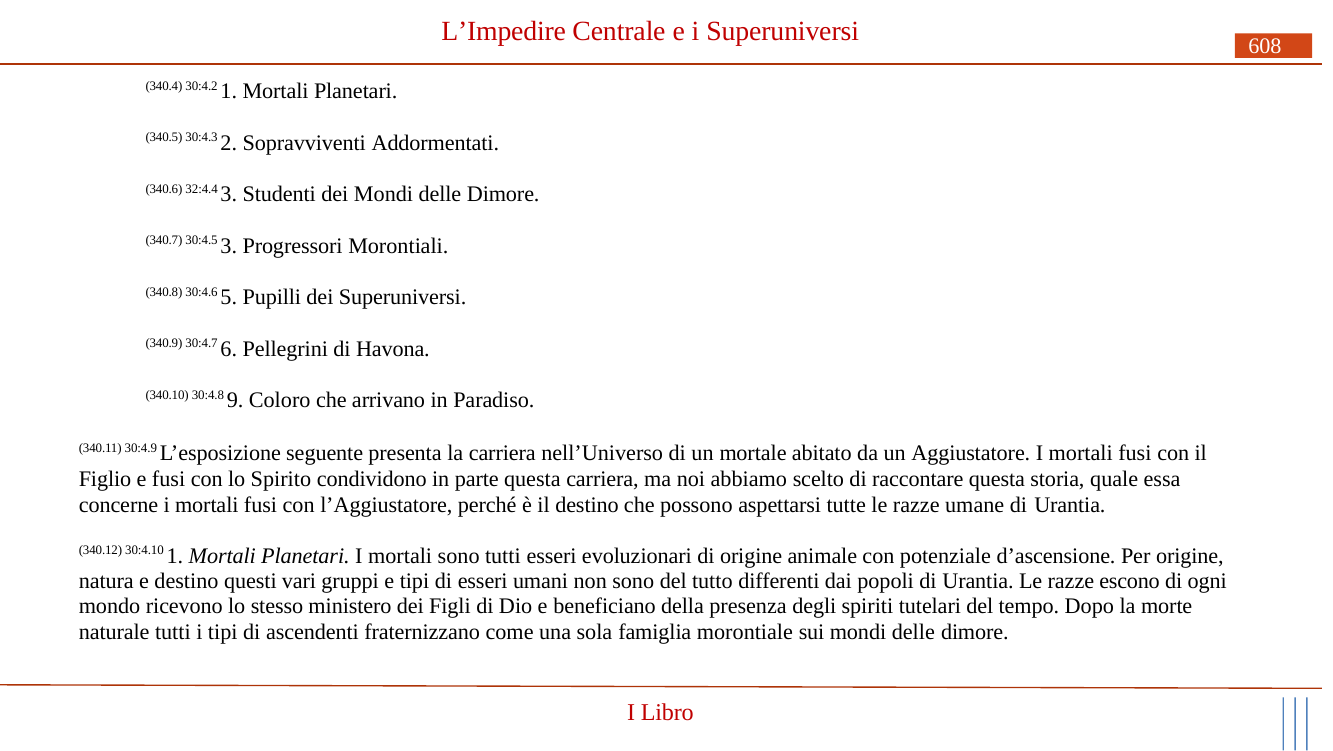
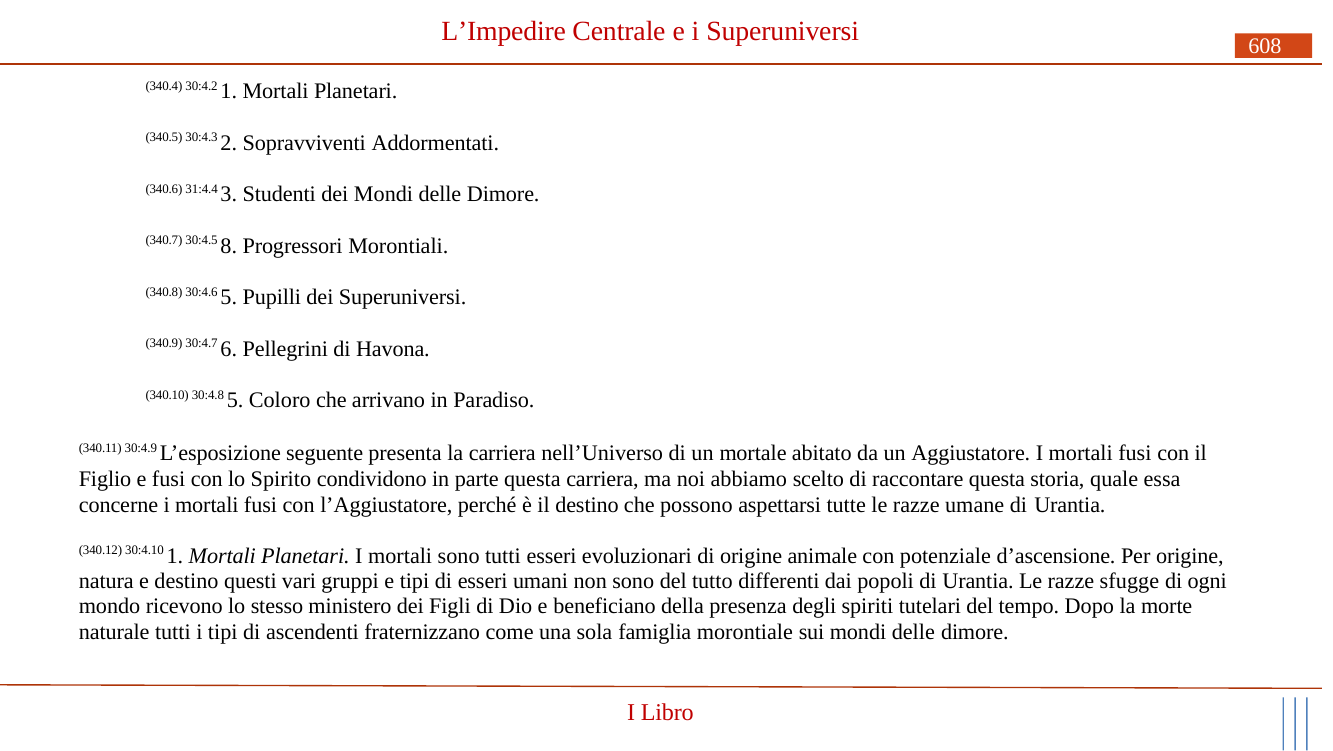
32:4.4: 32:4.4 -> 31:4.4
30:4.5 3: 3 -> 8
30:4.8 9: 9 -> 5
escono: escono -> sfugge
